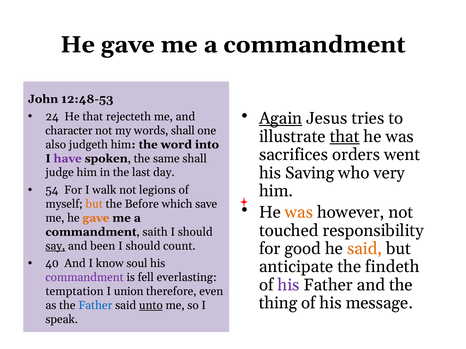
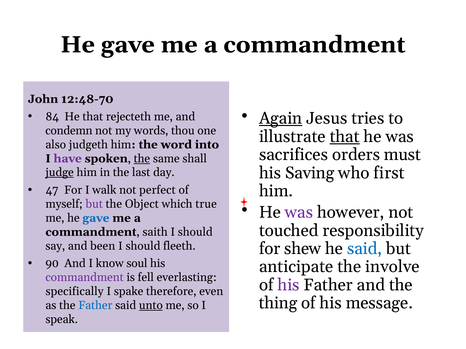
12:48-53: 12:48-53 -> 12:48-70
24: 24 -> 84
character: character -> condemn
words shall: shall -> thou
went: went -> must
the at (142, 159) underline: none -> present
very: very -> first
judge underline: none -> present
54: 54 -> 47
legions: legions -> perfect
but at (94, 204) colour: orange -> purple
Before: Before -> Object
save: save -> true
was at (299, 213) colour: orange -> purple
gave at (96, 218) colour: orange -> blue
say underline: present -> none
count: count -> fleeth
good: good -> shew
said at (364, 249) colour: orange -> blue
40: 40 -> 90
findeth: findeth -> involve
temptation: temptation -> specifically
union: union -> spake
